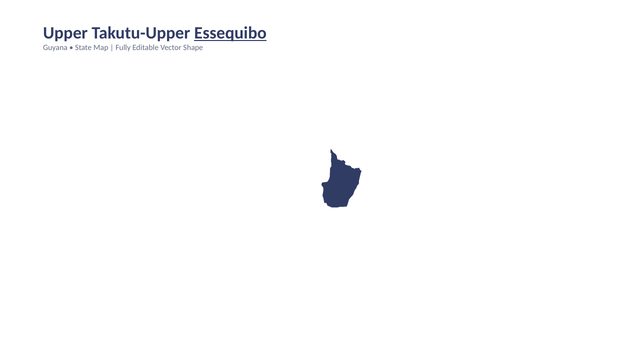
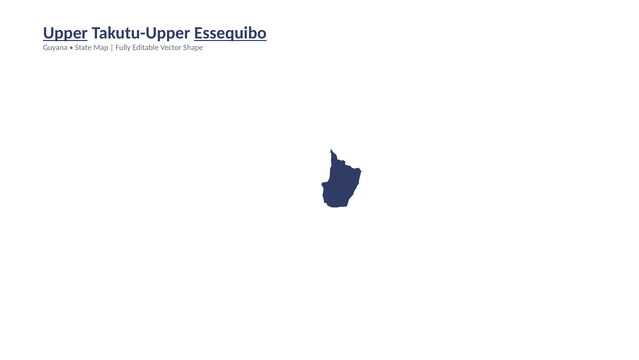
Upper underline: none -> present
